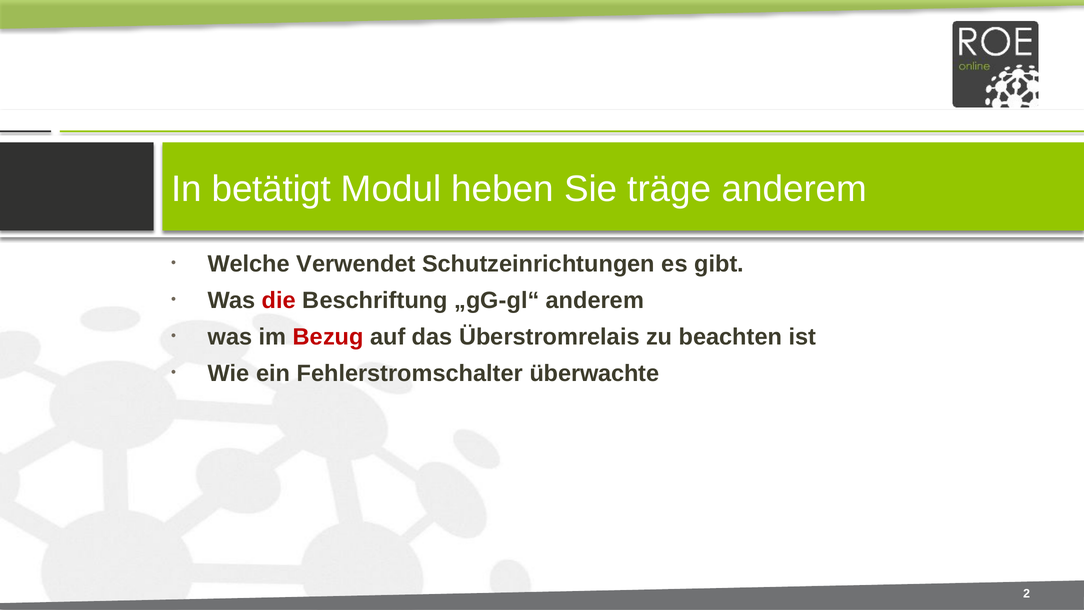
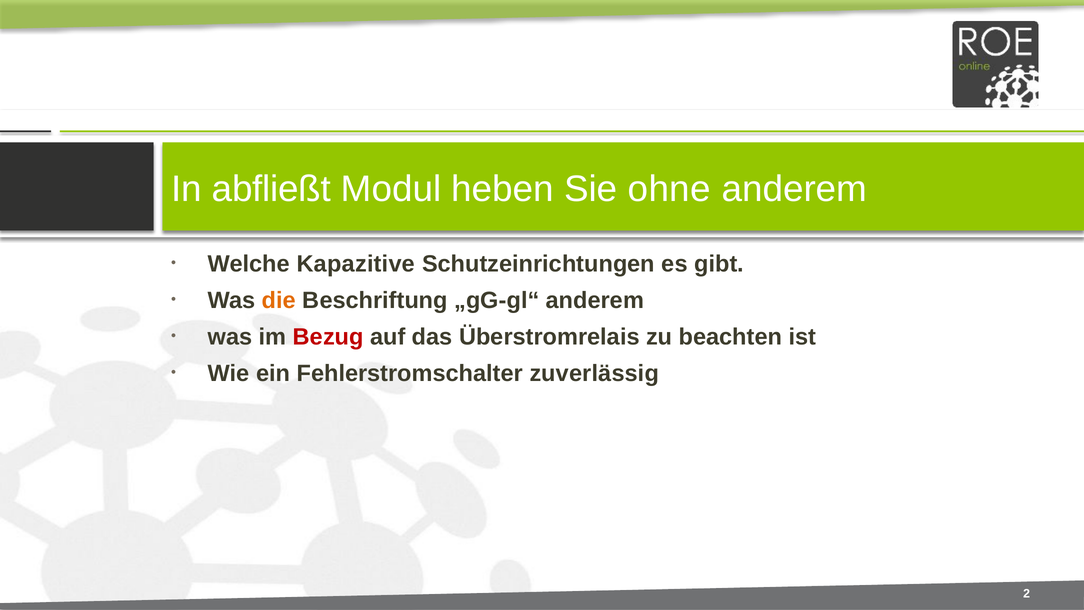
betätigt: betätigt -> abfließt
träge: träge -> ohne
Verwendet: Verwendet -> Kapazitive
die colour: red -> orange
überwachte: überwachte -> zuverlässig
